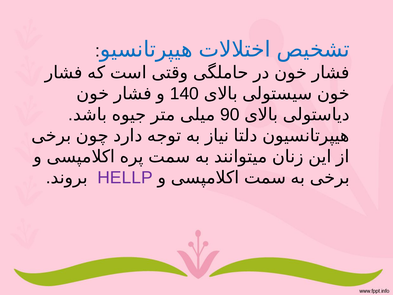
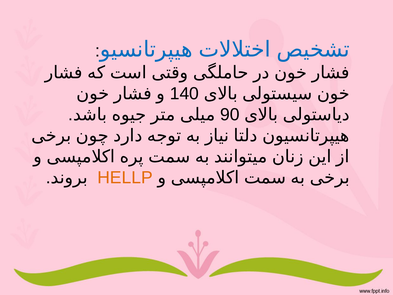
HELLP colour: purple -> orange
